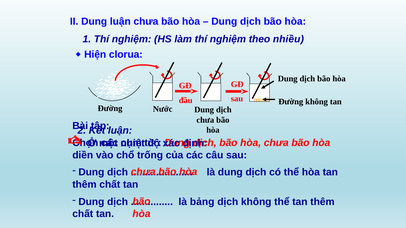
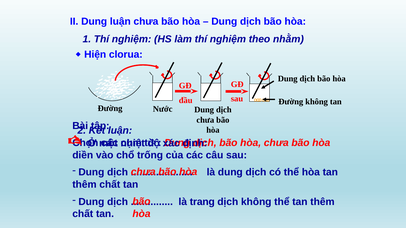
nhiều: nhiều -> nhằm
bảng: bảng -> trang
